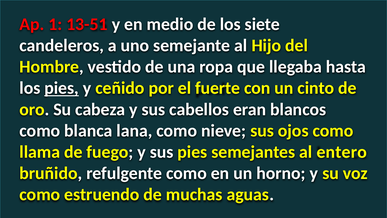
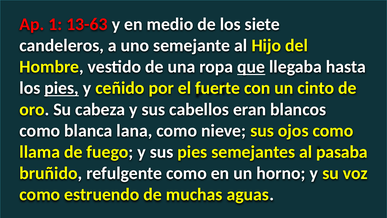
13-51: 13-51 -> 13-63
que underline: none -> present
entero: entero -> pasaba
